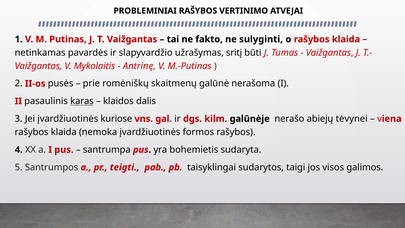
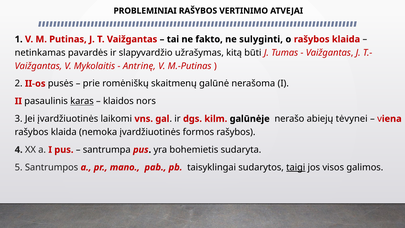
sritį: sritį -> kitą
dalis: dalis -> nors
kuriose: kuriose -> laikomi
teigti: teigti -> mano
taigi underline: none -> present
